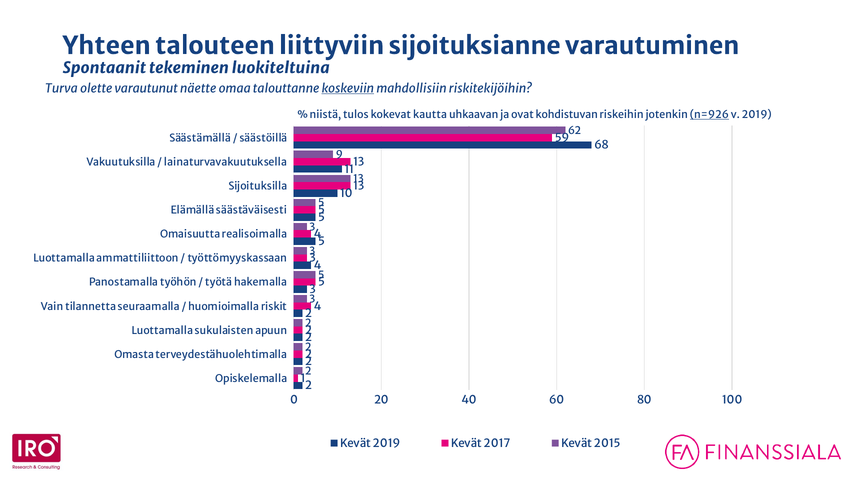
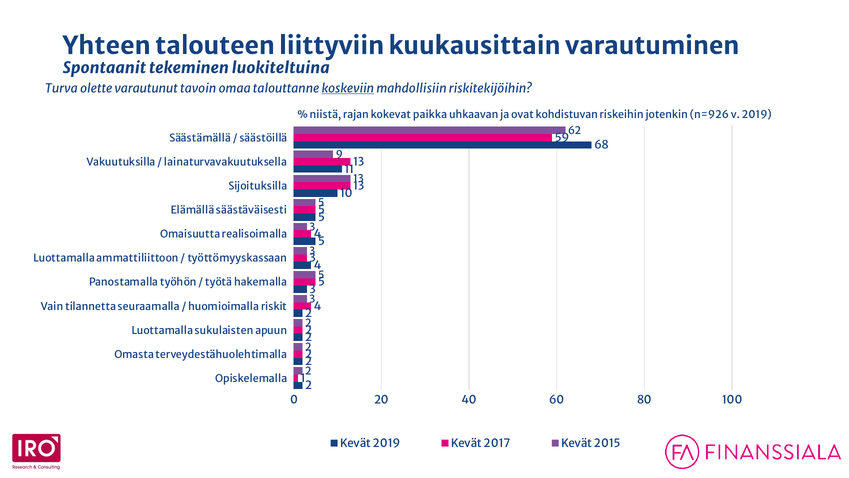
sijoituksianne: sijoituksianne -> kuukausittain
näette: näette -> tavoin
tulos: tulos -> rajan
kautta: kautta -> paikka
n=926 underline: present -> none
